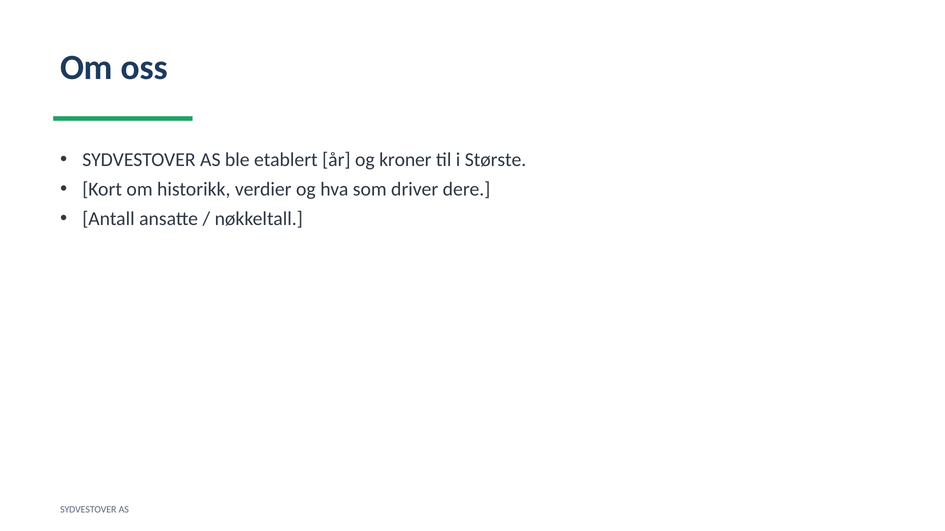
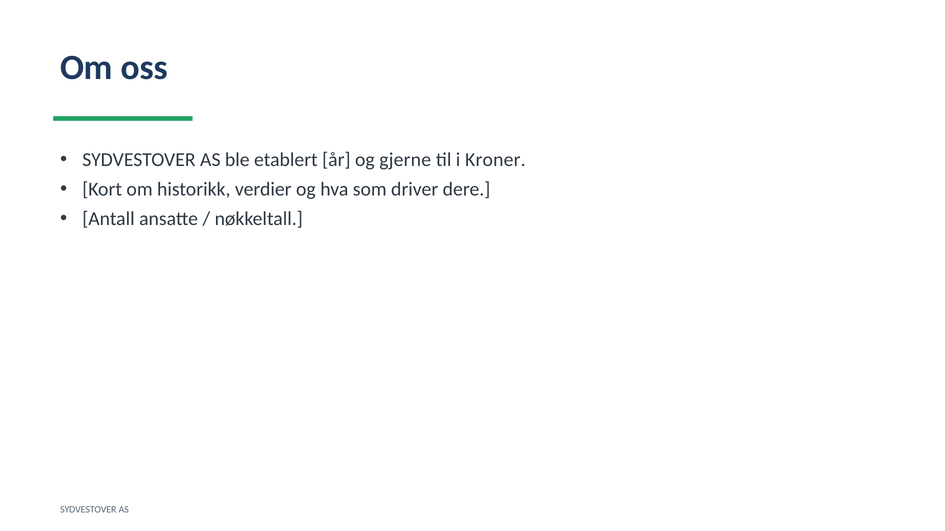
kroner: kroner -> gjerne
Største: Største -> Kroner
